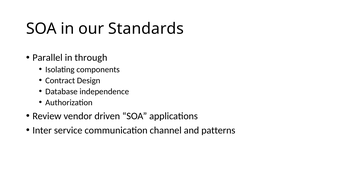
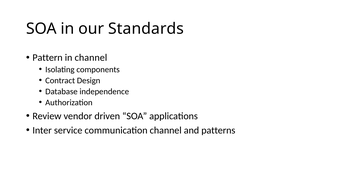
Parallel: Parallel -> Pattern
in through: through -> channel
